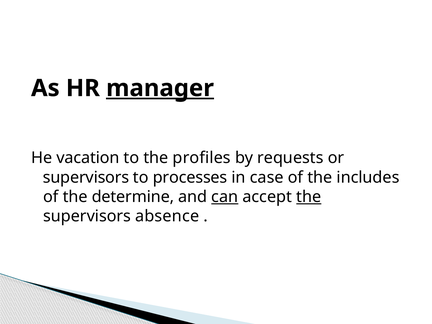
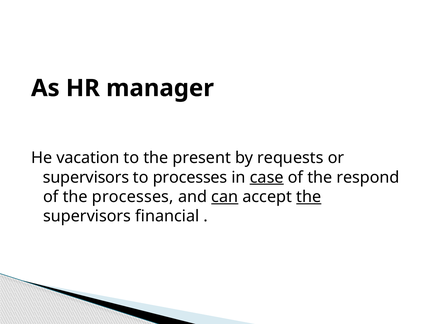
manager underline: present -> none
profiles: profiles -> present
case underline: none -> present
includes: includes -> respond
the determine: determine -> processes
absence: absence -> financial
